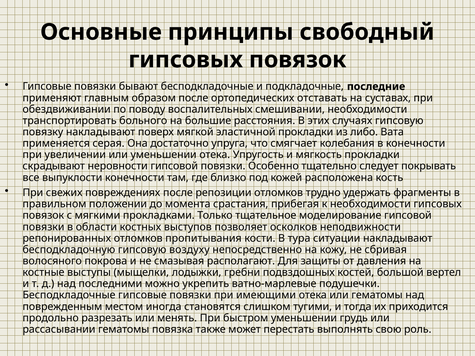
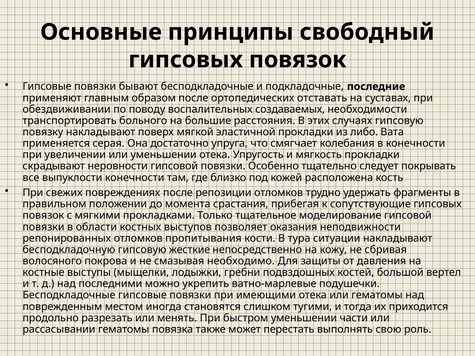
смешивании: смешивании -> создаваемых
к необходимости: необходимости -> сопутствующие
осколков: осколков -> оказания
воздуху: воздуху -> жесткие
располагают: располагают -> необходимо
грудь: грудь -> части
